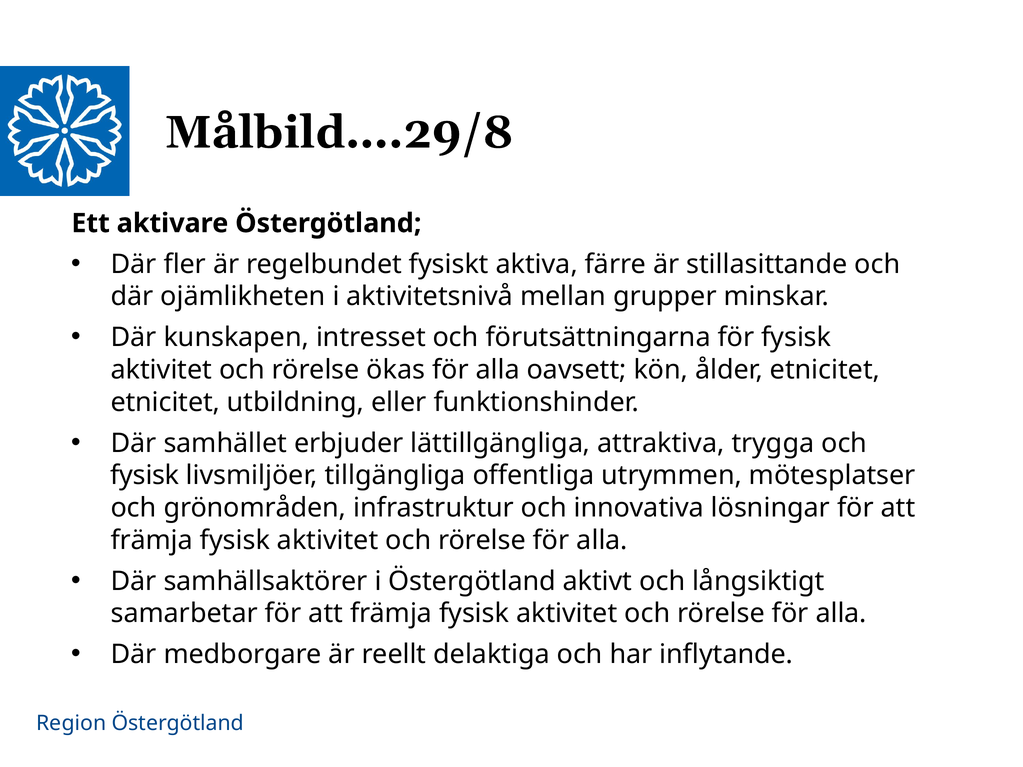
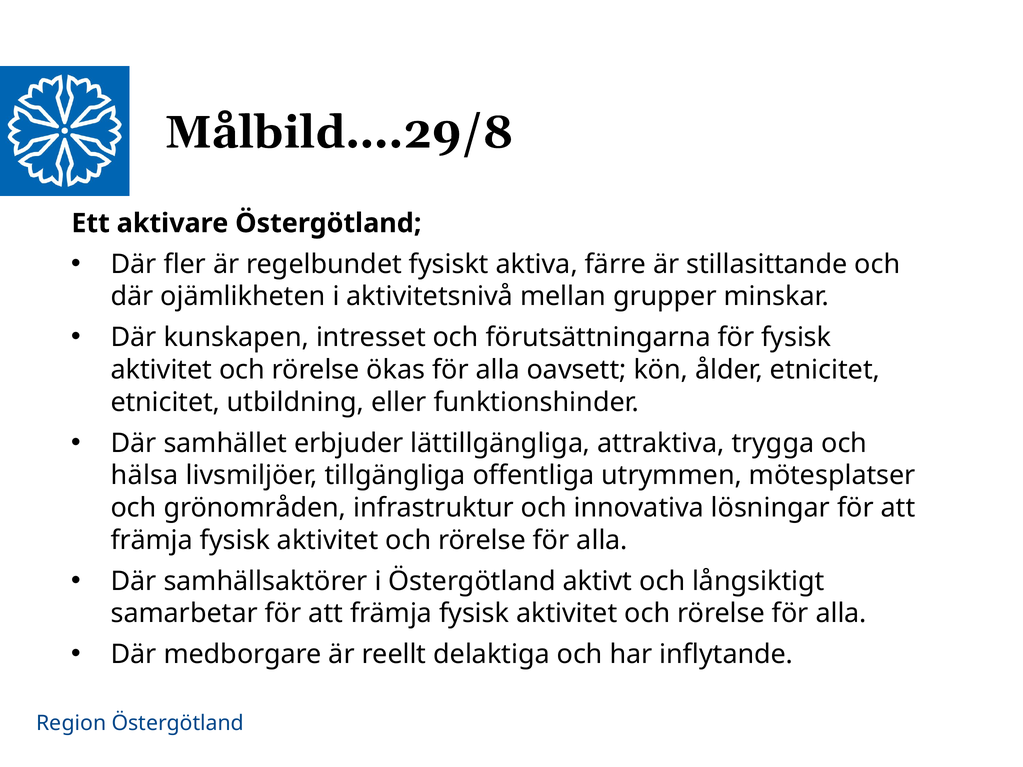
fysisk at (145, 476): fysisk -> hälsa
